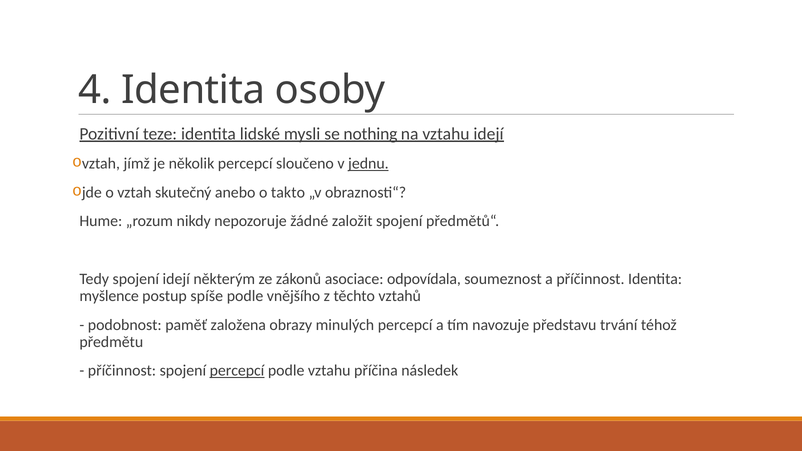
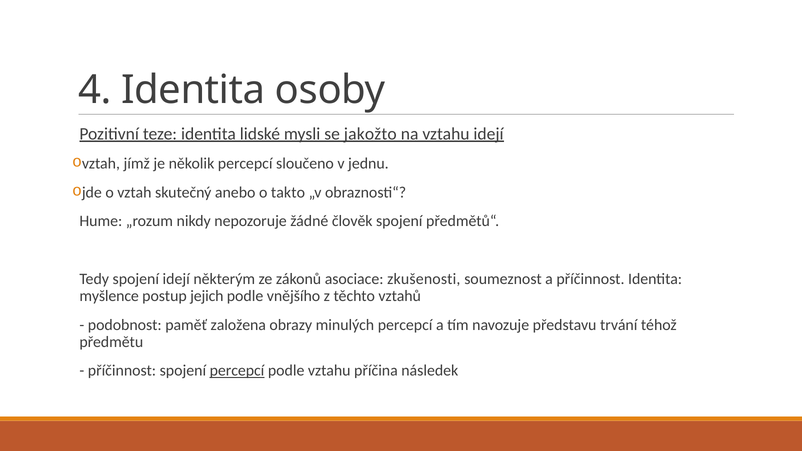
nothing: nothing -> jakožto
jednu underline: present -> none
založit: založit -> člověk
odpovídala: odpovídala -> zkušenosti
spíše: spíše -> jejich
